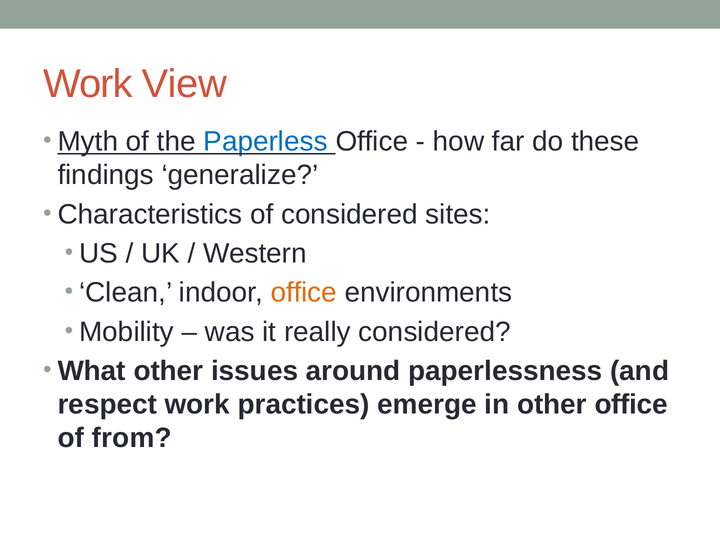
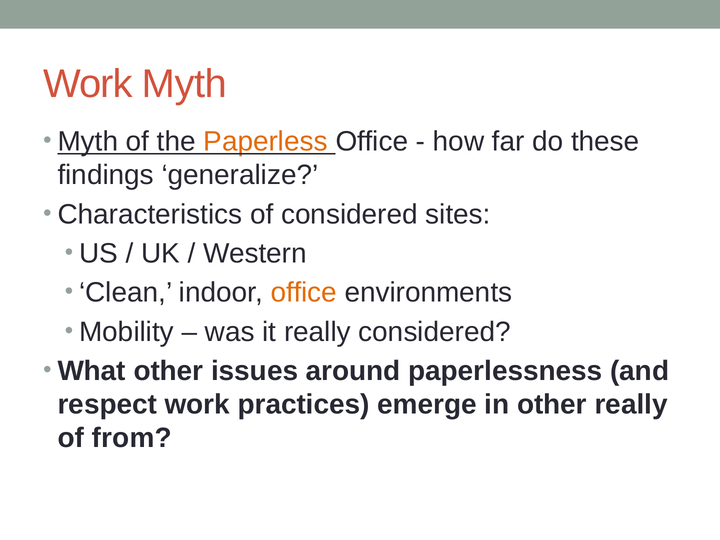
Work View: View -> Myth
Paperless colour: blue -> orange
other office: office -> really
